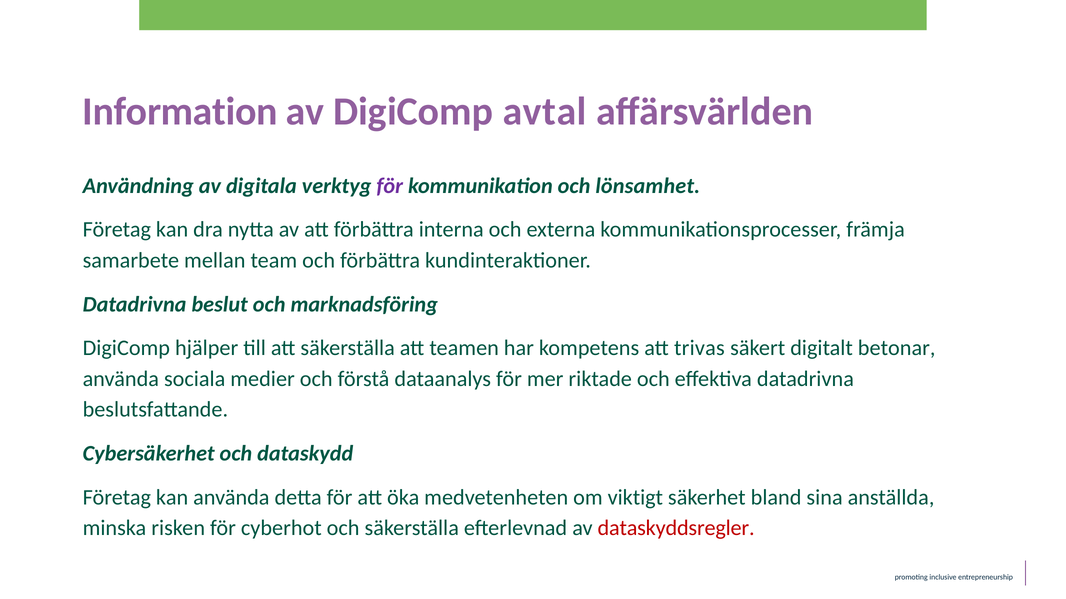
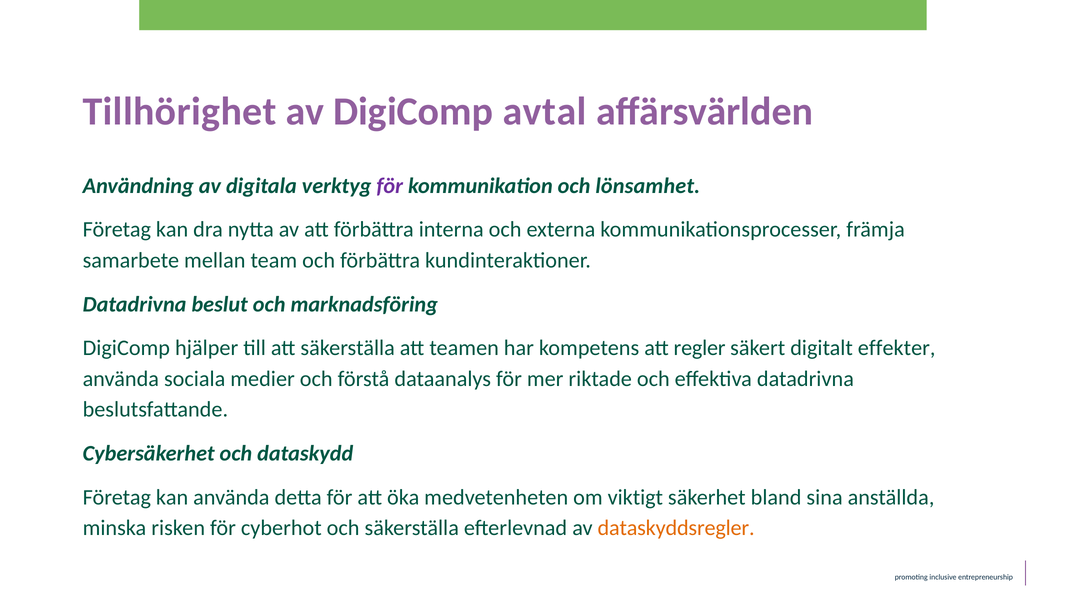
Information: Information -> Tillhörighet
trivas: trivas -> regler
betonar: betonar -> effekter
dataskyddsregler colour: red -> orange
